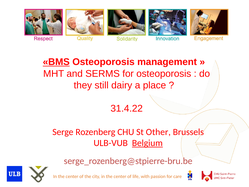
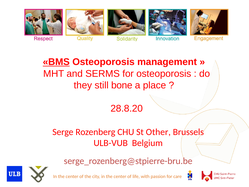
dairy: dairy -> bone
31.4.22: 31.4.22 -> 28.8.20
Belgium underline: present -> none
